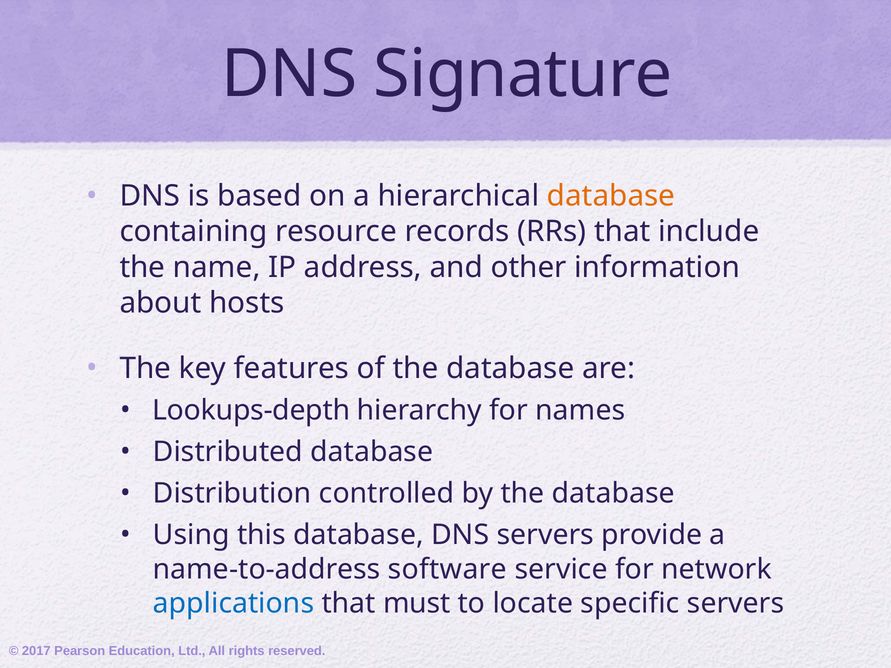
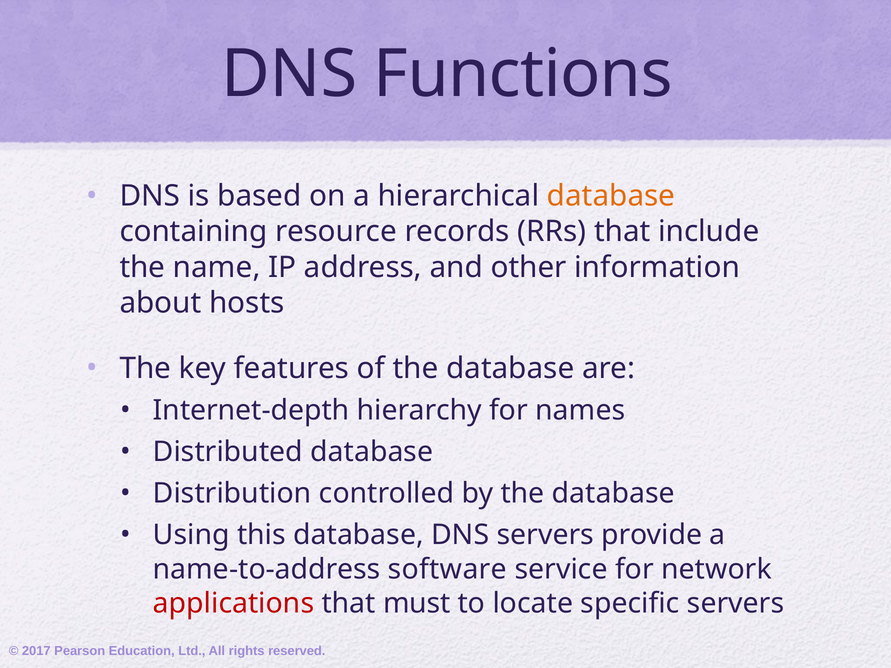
Signature: Signature -> Functions
Lookups-depth: Lookups-depth -> Internet-depth
applications colour: blue -> red
